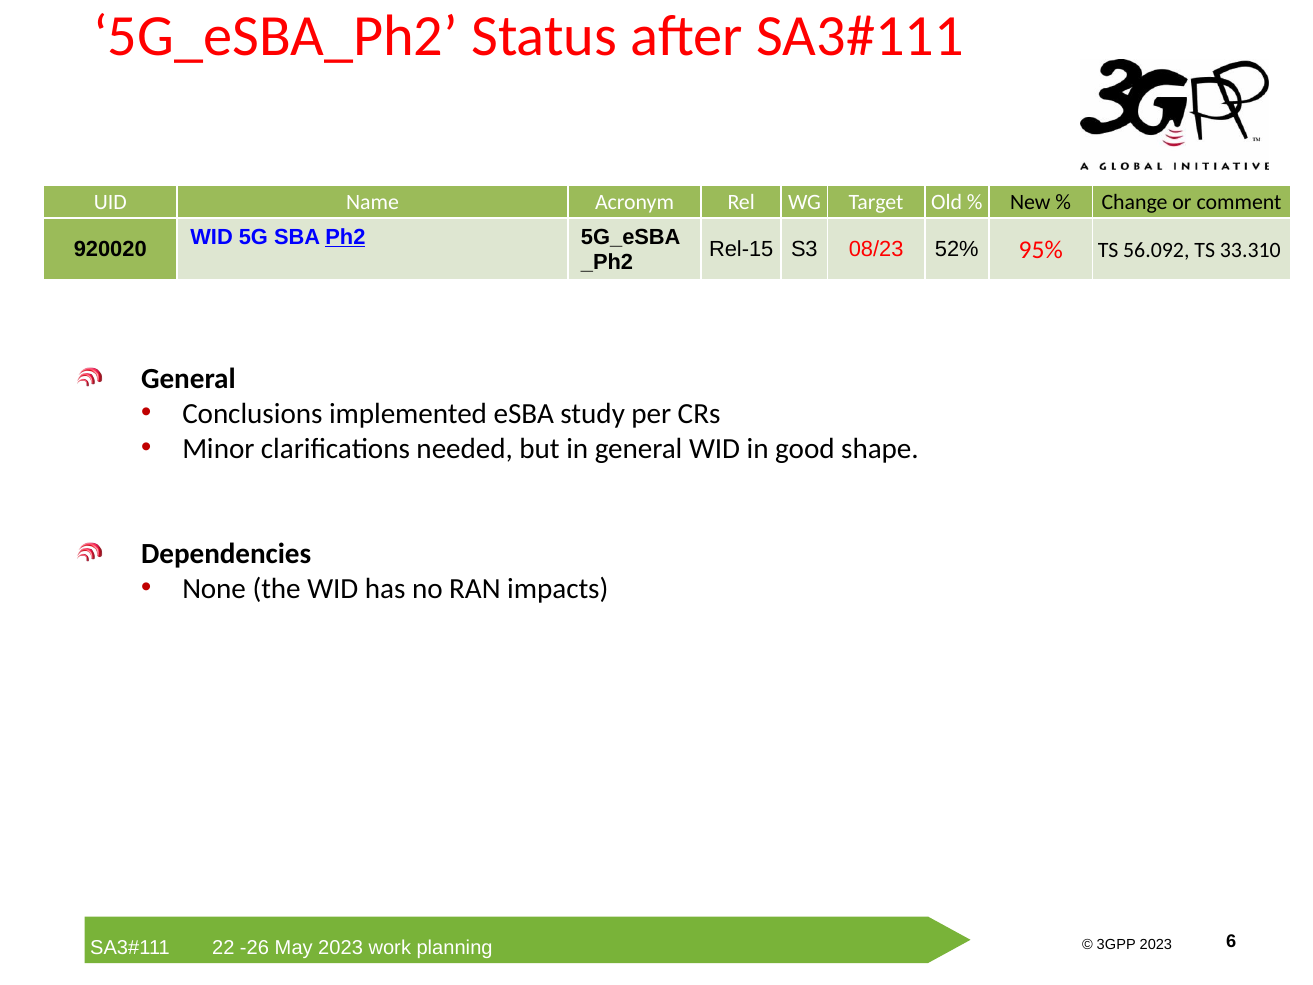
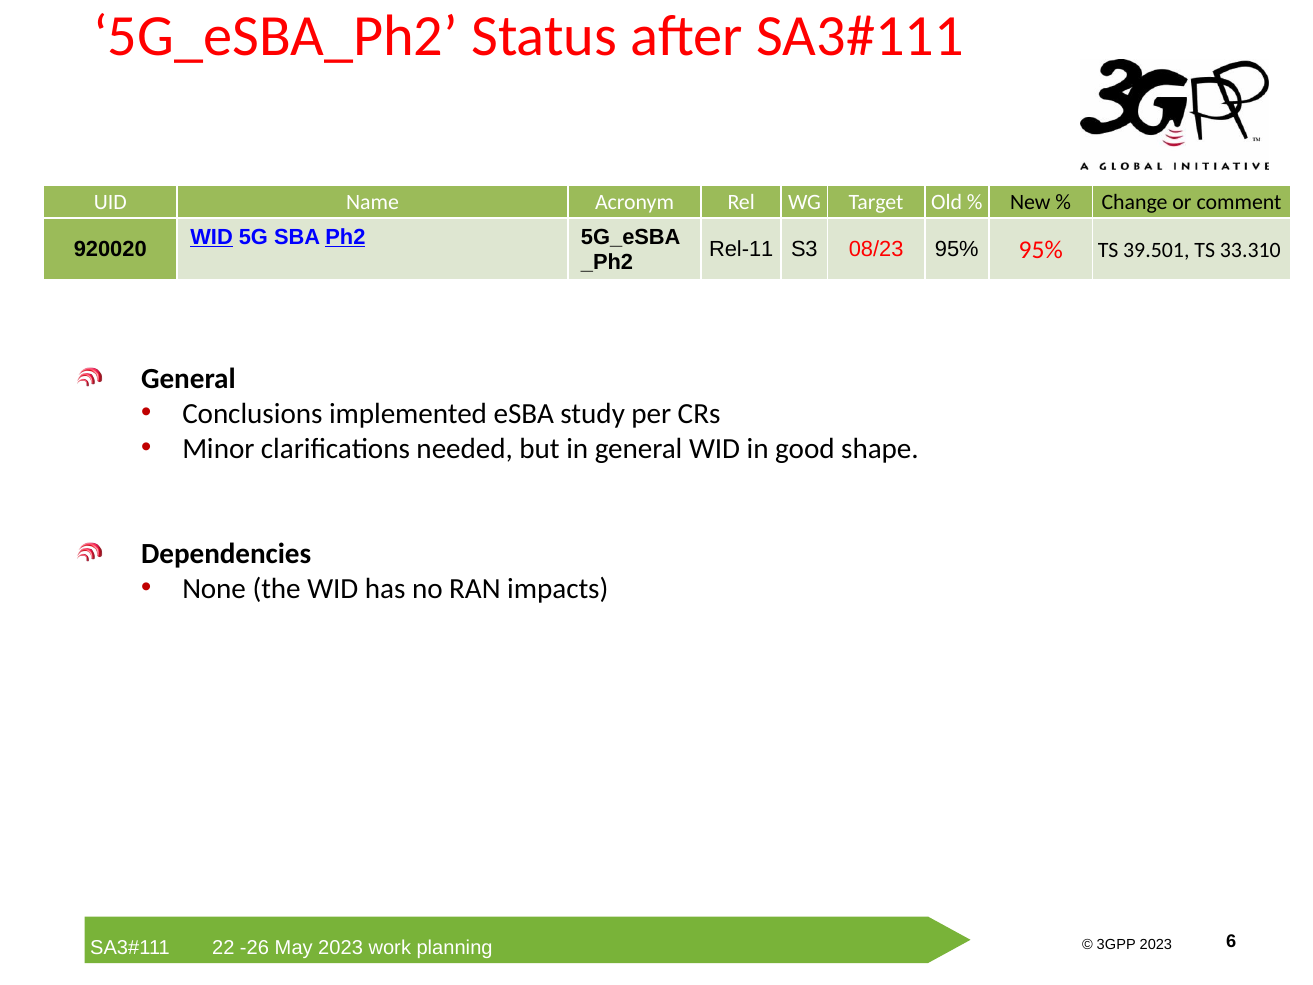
WID at (212, 237) underline: none -> present
Rel-15: Rel-15 -> Rel-11
08/23 52%: 52% -> 95%
56.092: 56.092 -> 39.501
